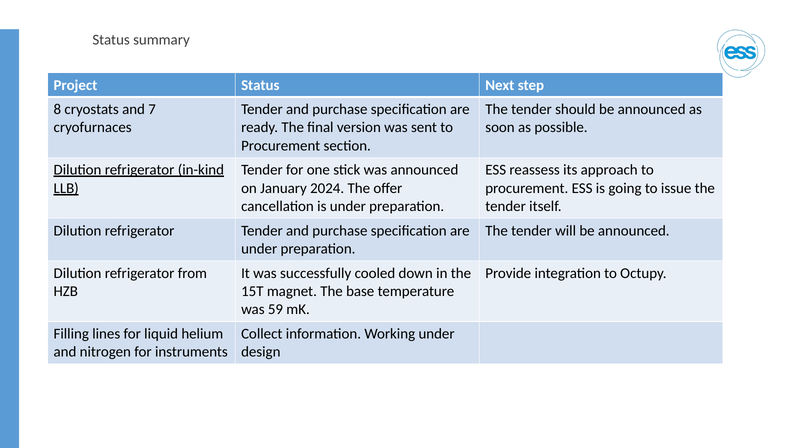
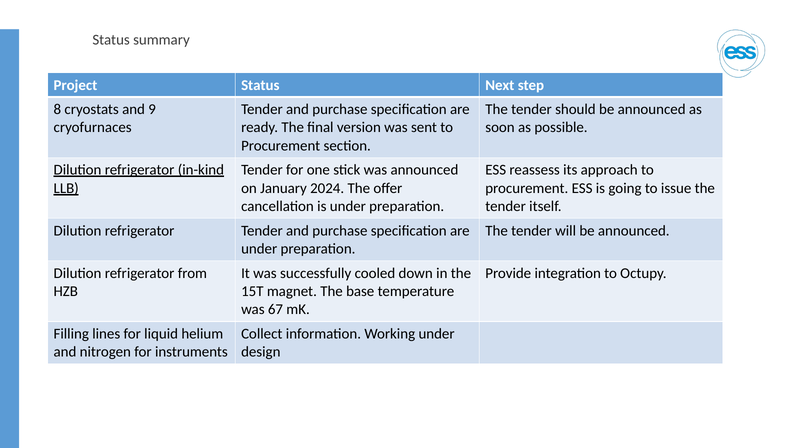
7: 7 -> 9
59: 59 -> 67
